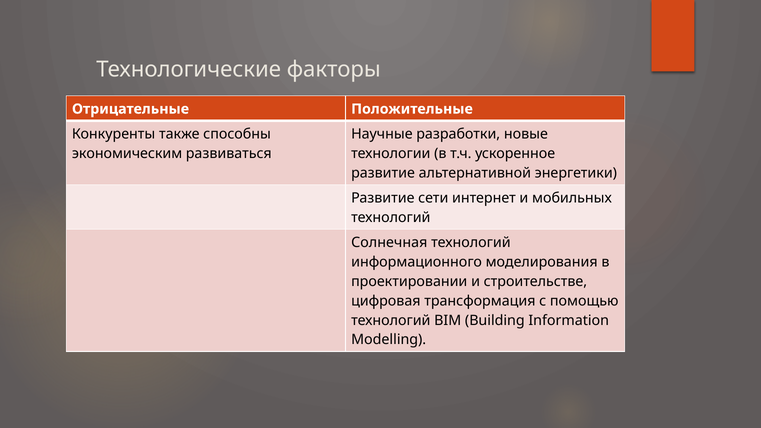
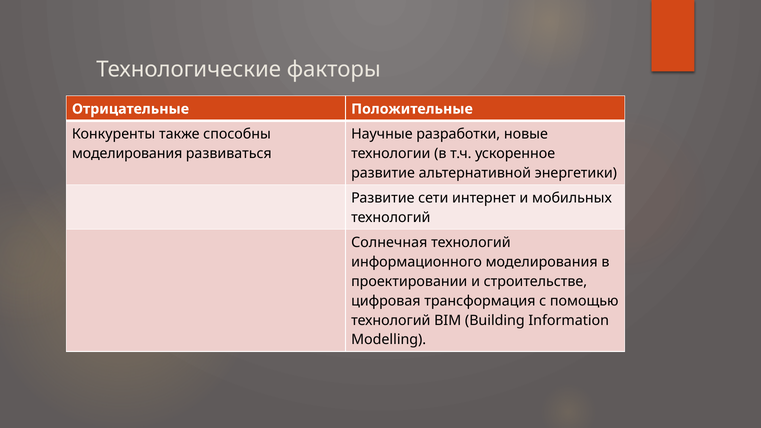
экономическим at (127, 154): экономическим -> моделирования
